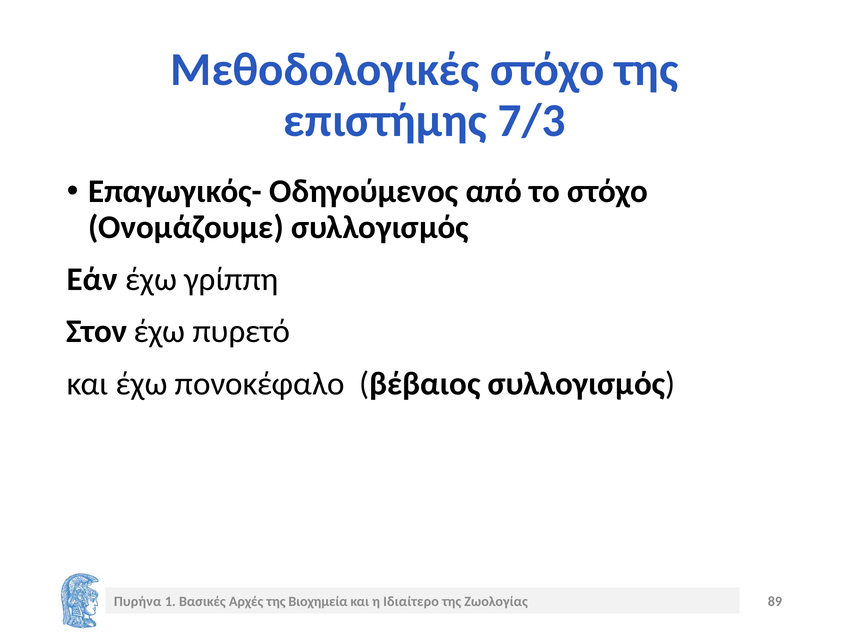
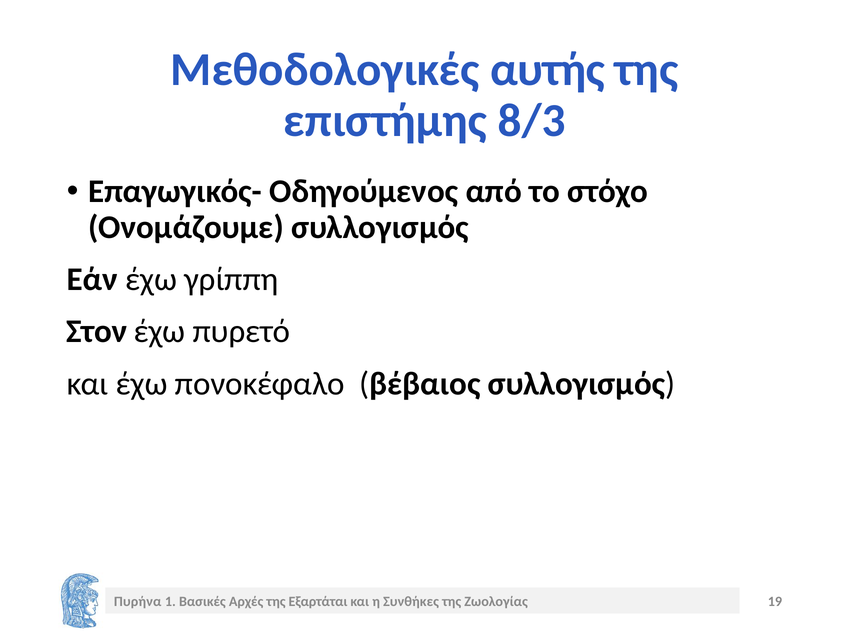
Μεθοδολογικές στόχο: στόχο -> αυτής
7/3: 7/3 -> 8/3
Βιοχημεία: Βιοχημεία -> Εξαρτάται
Ιδιαίτερο: Ιδιαίτερο -> Συνθήκες
89: 89 -> 19
